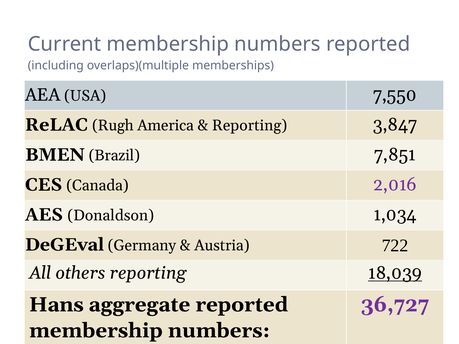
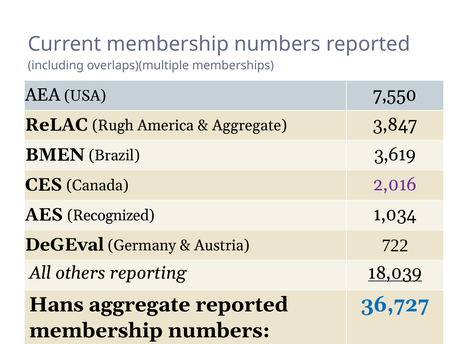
Reporting at (250, 126): Reporting -> Aggregate
7,851: 7,851 -> 3,619
Donaldson: Donaldson -> Recognized
36,727 colour: purple -> blue
